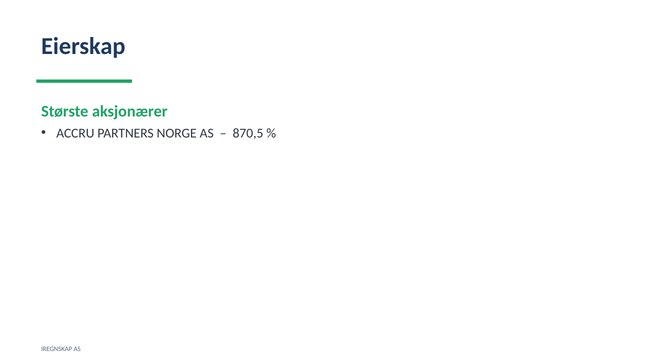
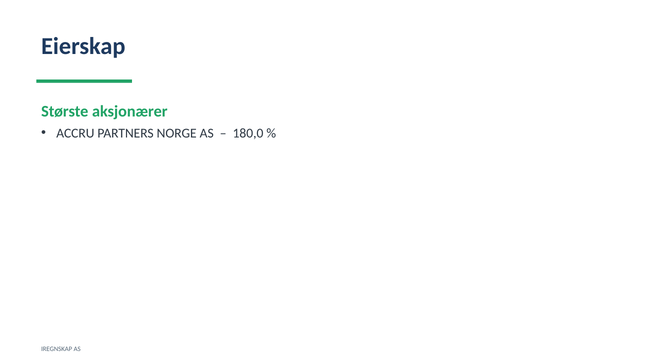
870,5: 870,5 -> 180,0
